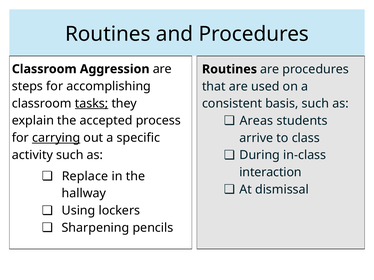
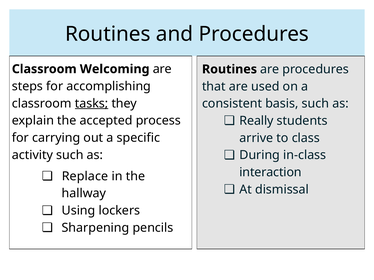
Aggression: Aggression -> Welcoming
Areas: Areas -> Really
carrying underline: present -> none
